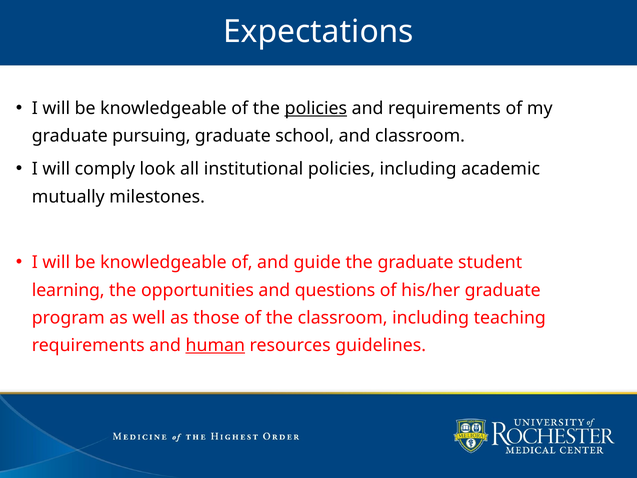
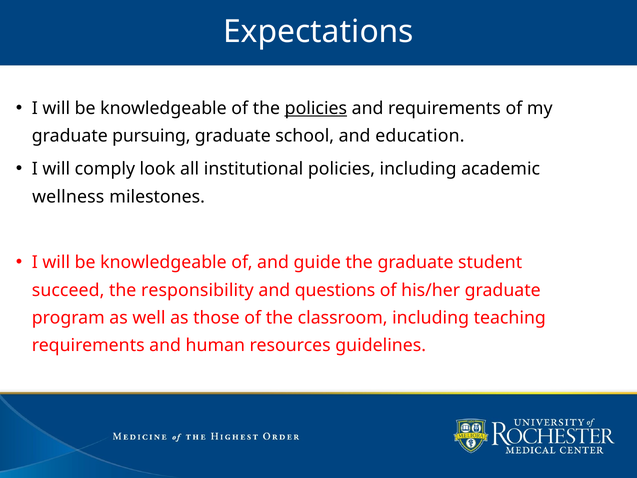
and classroom: classroom -> education
mutually: mutually -> wellness
learning: learning -> succeed
opportunities: opportunities -> responsibility
human underline: present -> none
